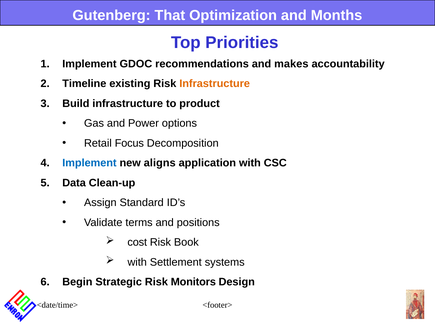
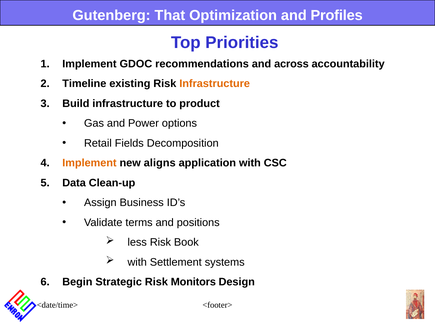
Months: Months -> Profiles
makes: makes -> across
Focus: Focus -> Fields
Implement at (89, 163) colour: blue -> orange
Standard: Standard -> Business
cost: cost -> less
